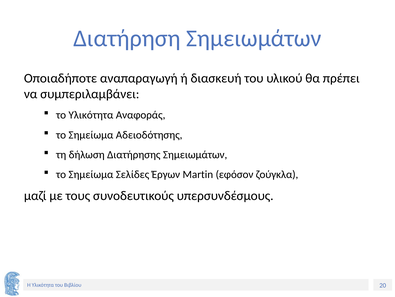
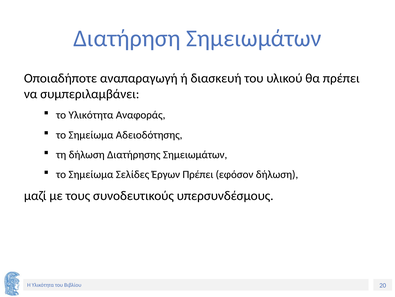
Έργων Martin: Martin -> Πρέπει
εφόσον ζούγκλα: ζούγκλα -> δήλωση
